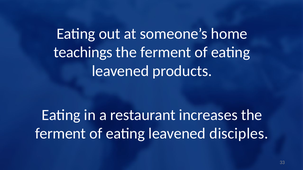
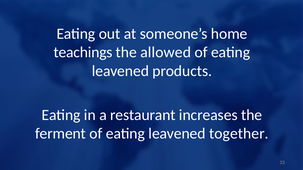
ferment at (166, 52): ferment -> allowed
disciples: disciples -> together
